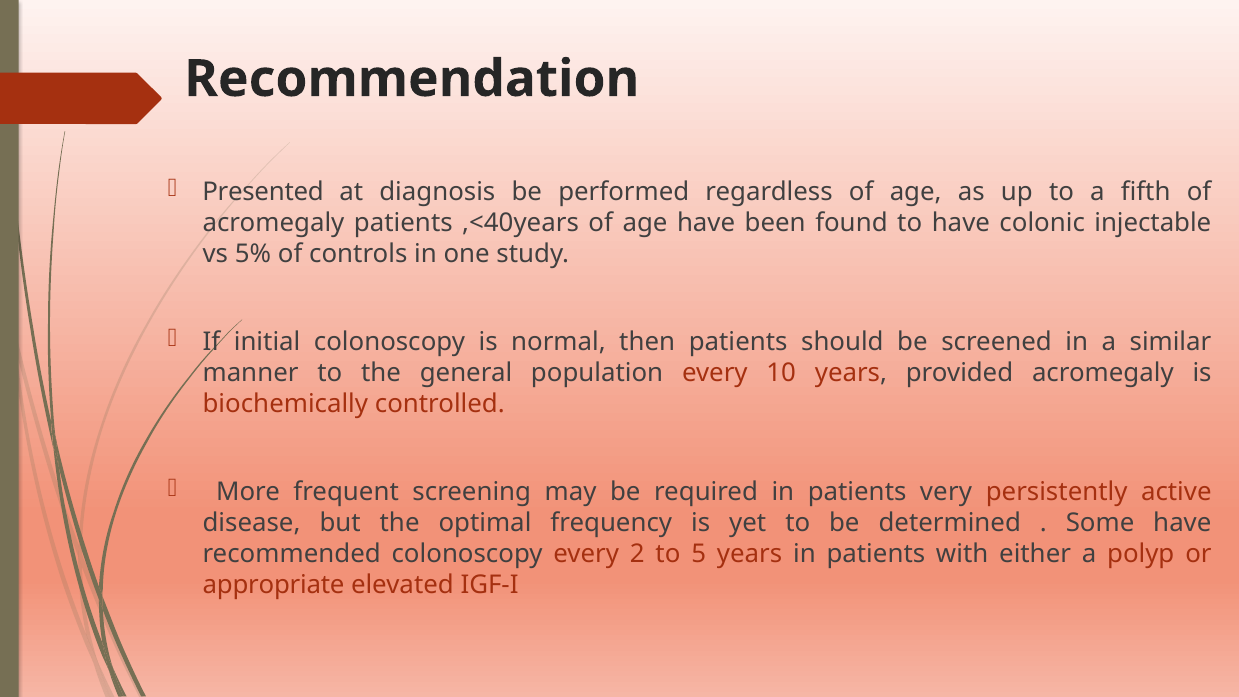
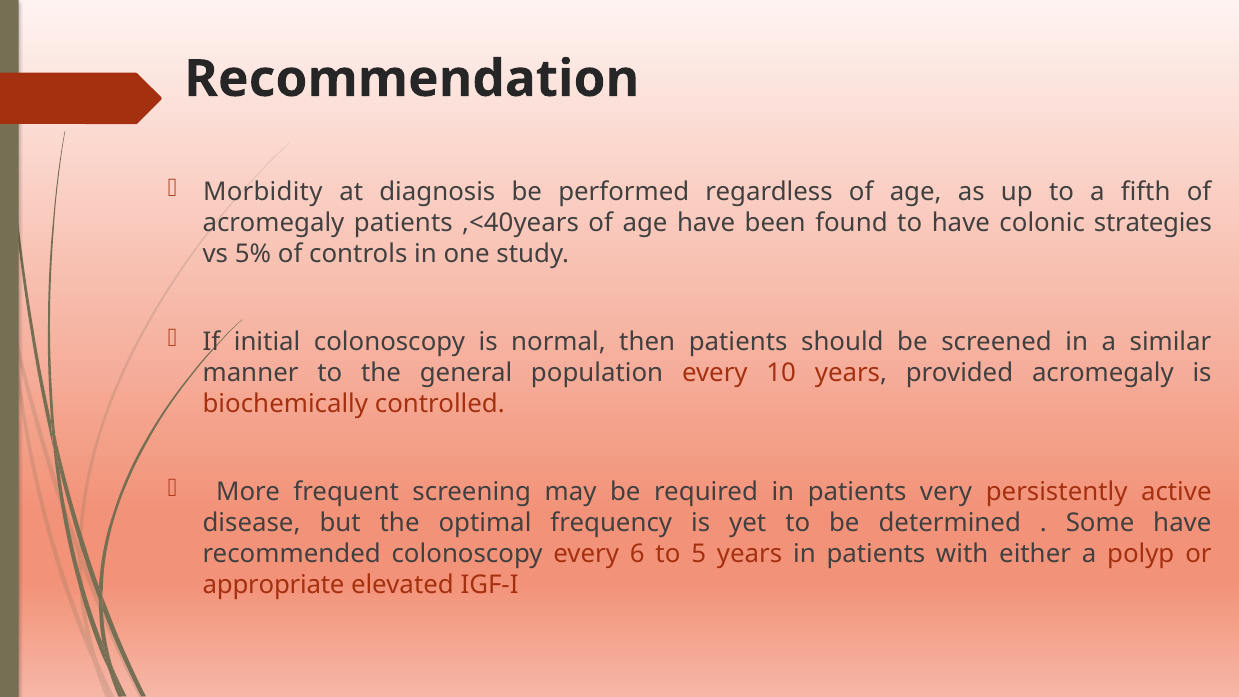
Presented: Presented -> Morbidity
injectable: injectable -> strategies
2: 2 -> 6
